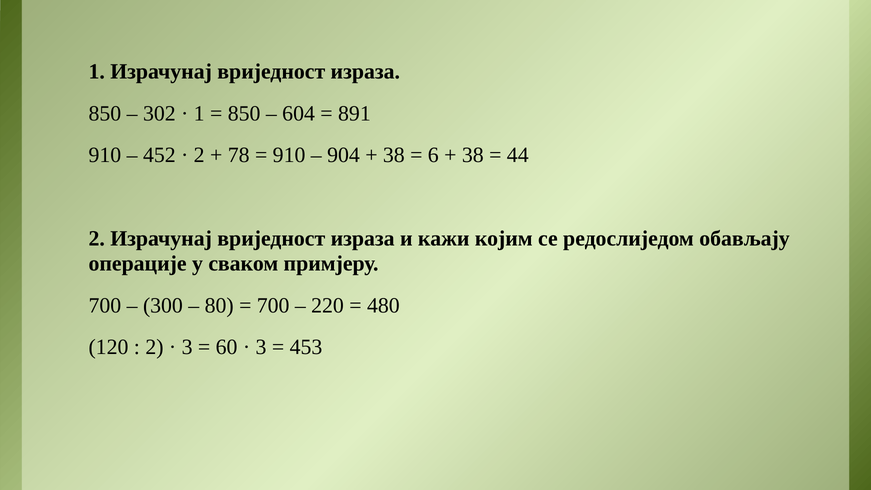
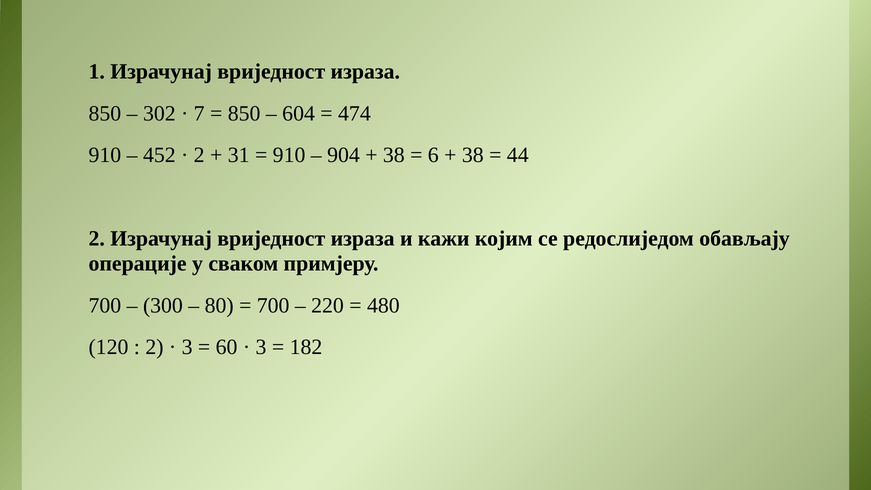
1 at (199, 113): 1 -> 7
891: 891 -> 474
78: 78 -> 31
453: 453 -> 182
